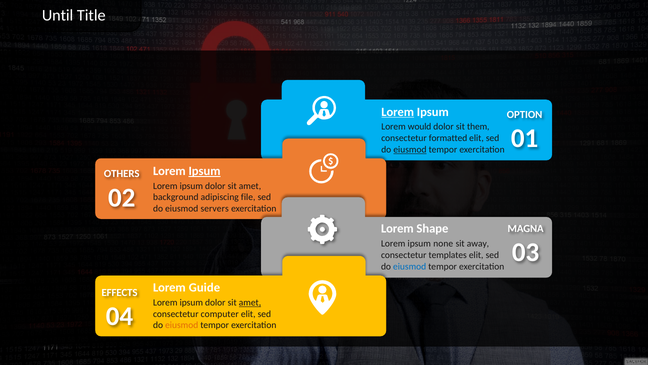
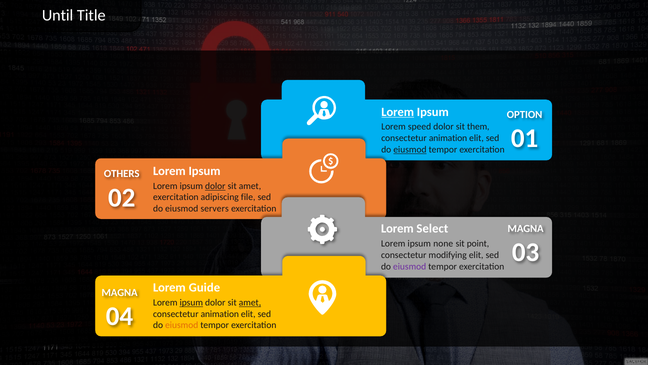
would: would -> speed
formatted at (448, 138): formatted -> animation
Ipsum at (205, 171) underline: present -> none
dolor at (215, 186) underline: none -> present
background at (176, 197): background -> exercitation
Shape: Shape -> Select
away: away -> point
templates: templates -> modifying
eiusmod at (410, 266) colour: blue -> purple
EFFECTS at (120, 292): EFFECTS -> MAGNA
ipsum at (191, 302) underline: none -> present
computer at (220, 314): computer -> animation
